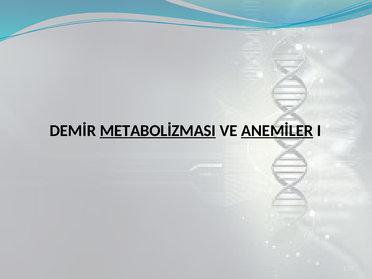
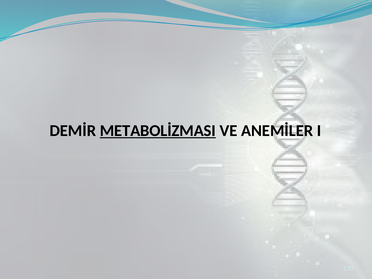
ANEMİLER underline: present -> none
